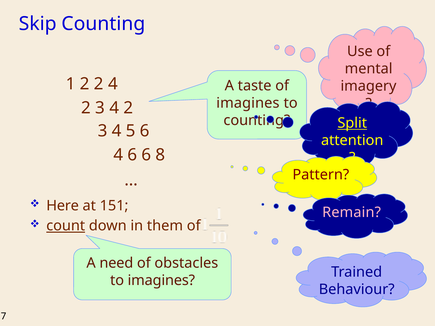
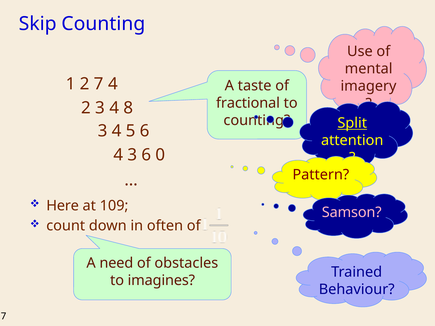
2 2: 2 -> 7
imagines at (248, 103): imagines -> fractional
3 4 2: 2 -> 8
4 6: 6 -> 3
8: 8 -> 0
151: 151 -> 109
Remain: Remain -> Samson
count underline: present -> none
them: them -> often
